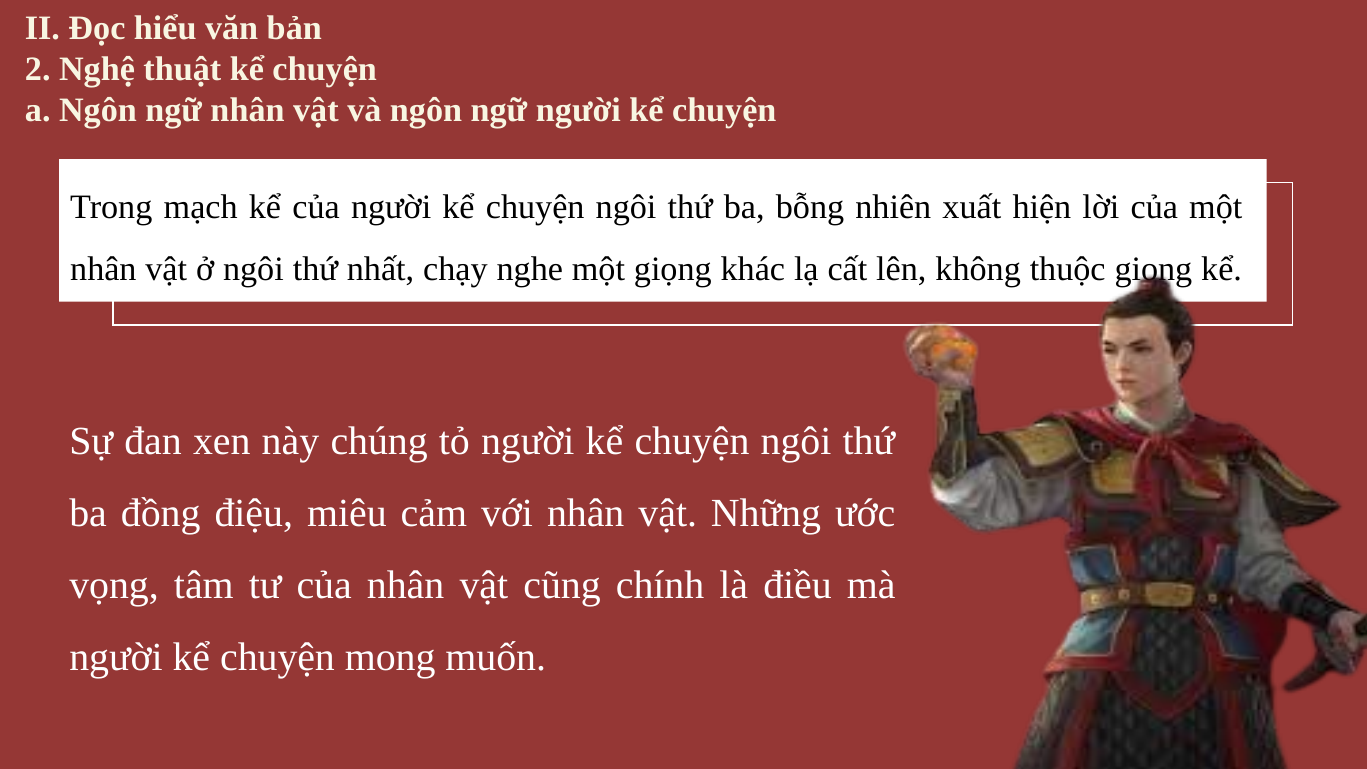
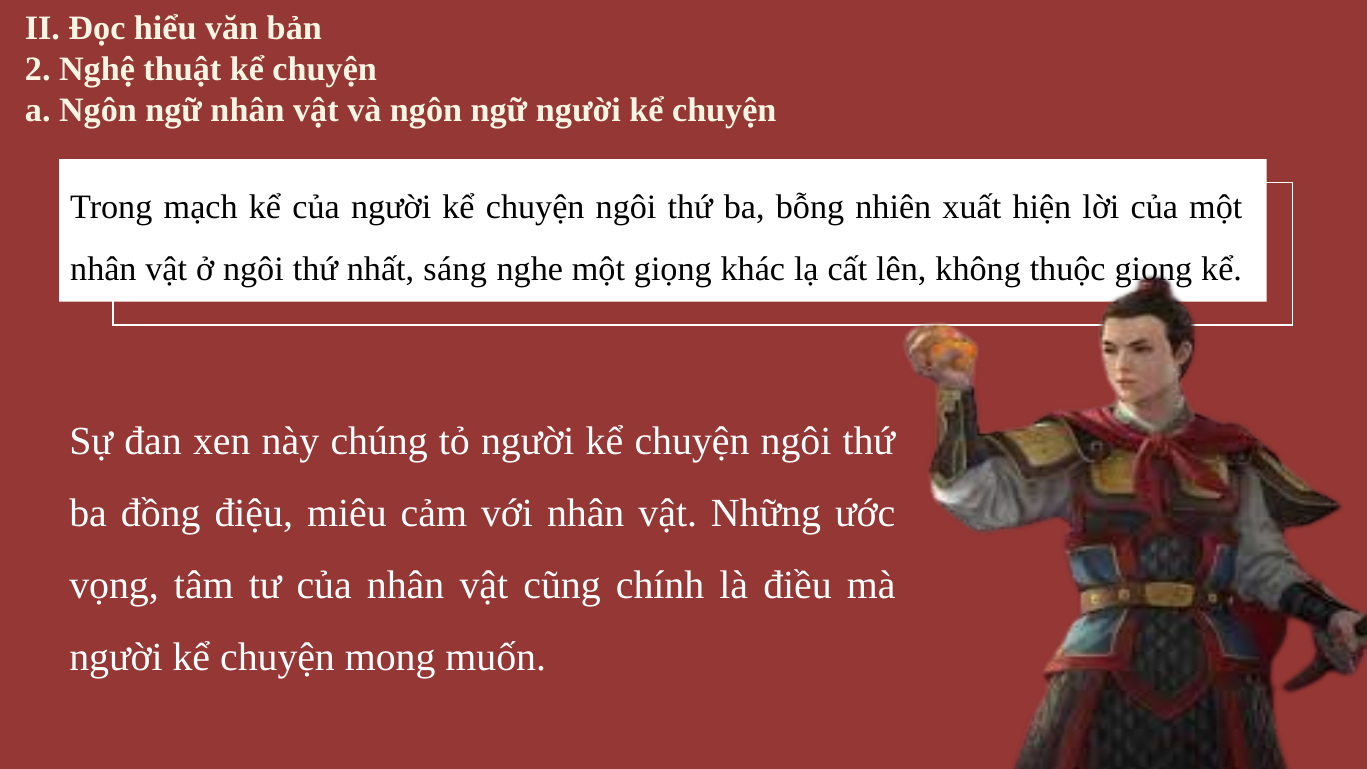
chạy: chạy -> sáng
